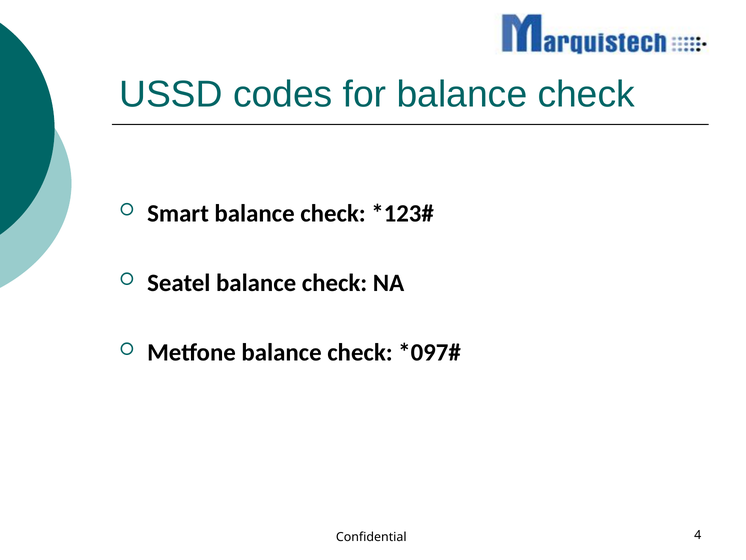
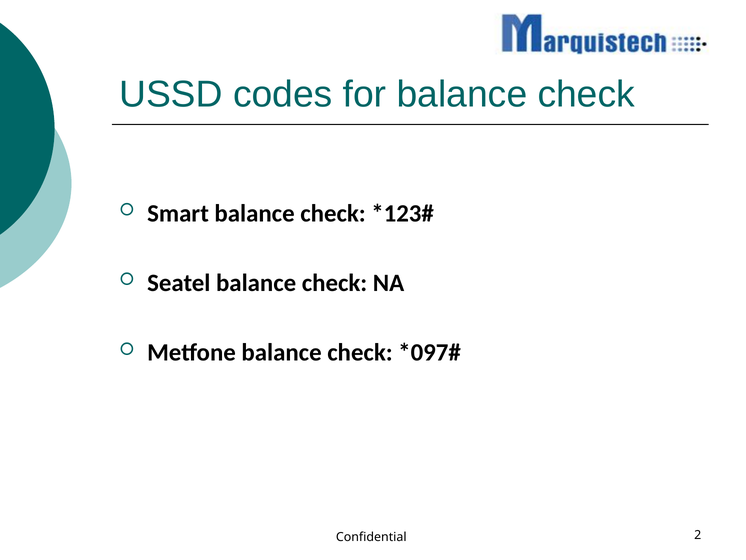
4: 4 -> 2
